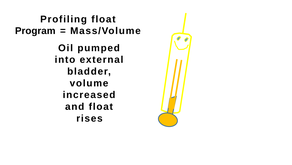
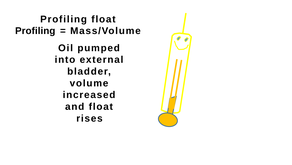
Program at (35, 31): Program -> Profiling
